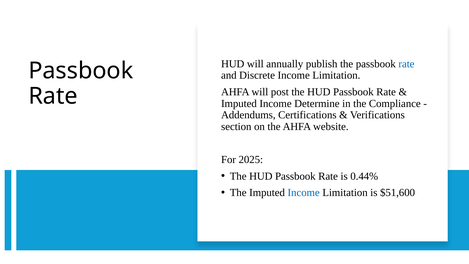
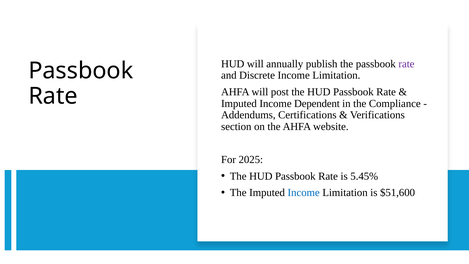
rate at (406, 64) colour: blue -> purple
Determine: Determine -> Dependent
0.44%: 0.44% -> 5.45%
